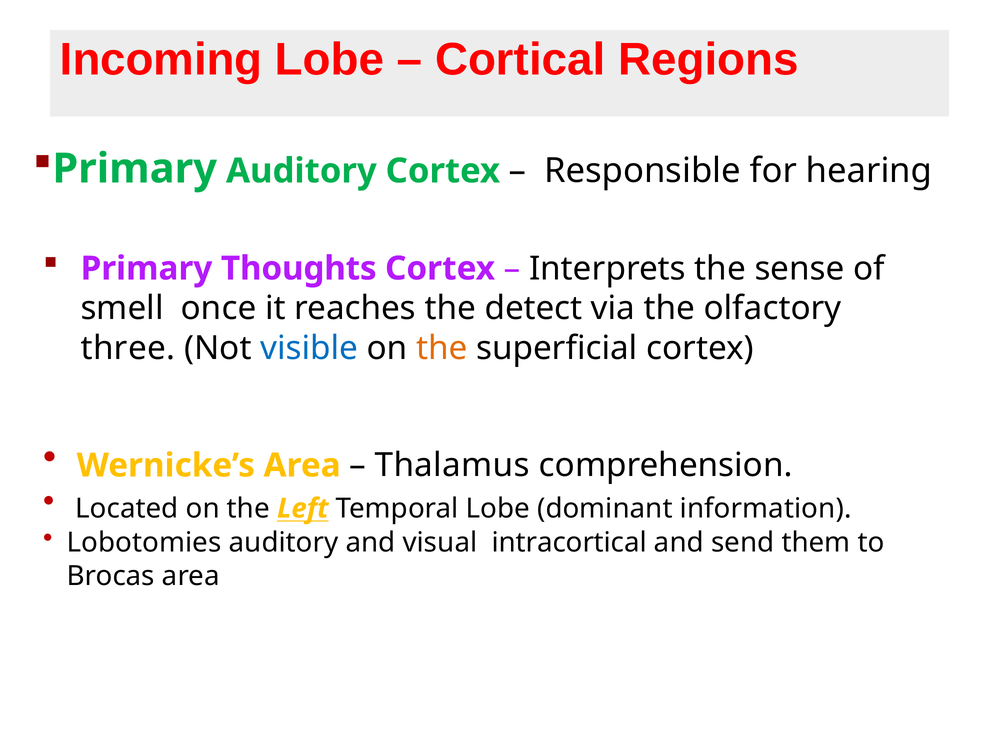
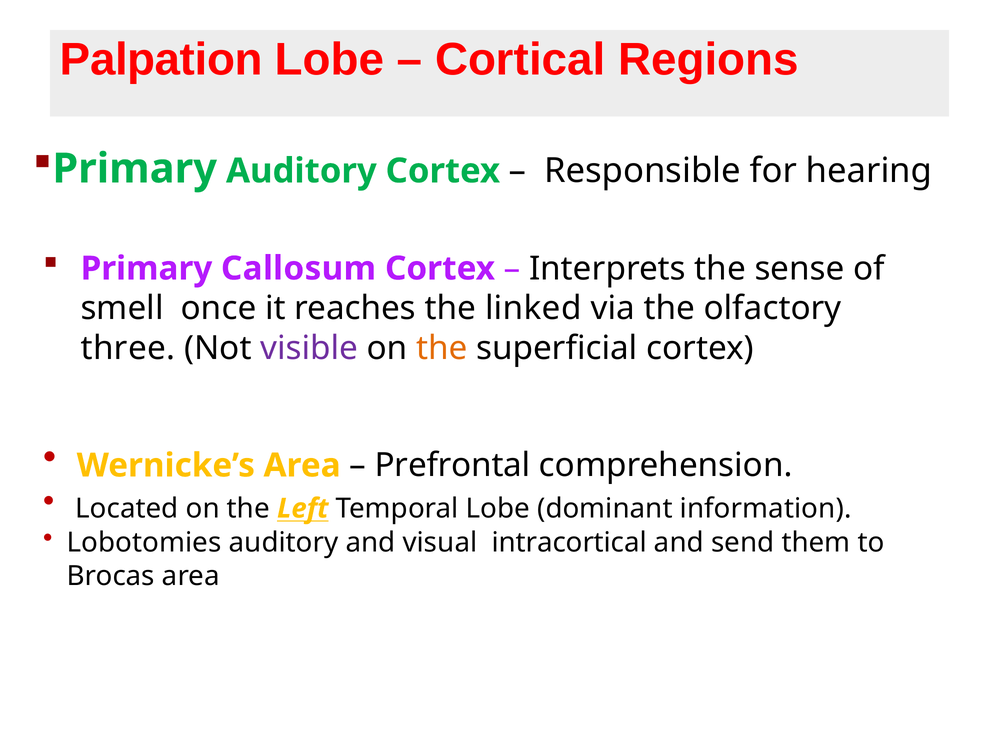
Incoming: Incoming -> Palpation
Thoughts: Thoughts -> Callosum
detect: detect -> linked
visible colour: blue -> purple
Thalamus: Thalamus -> Prefrontal
